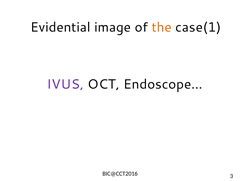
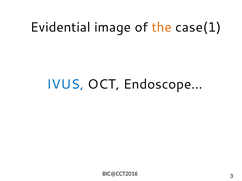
IVUS colour: purple -> blue
